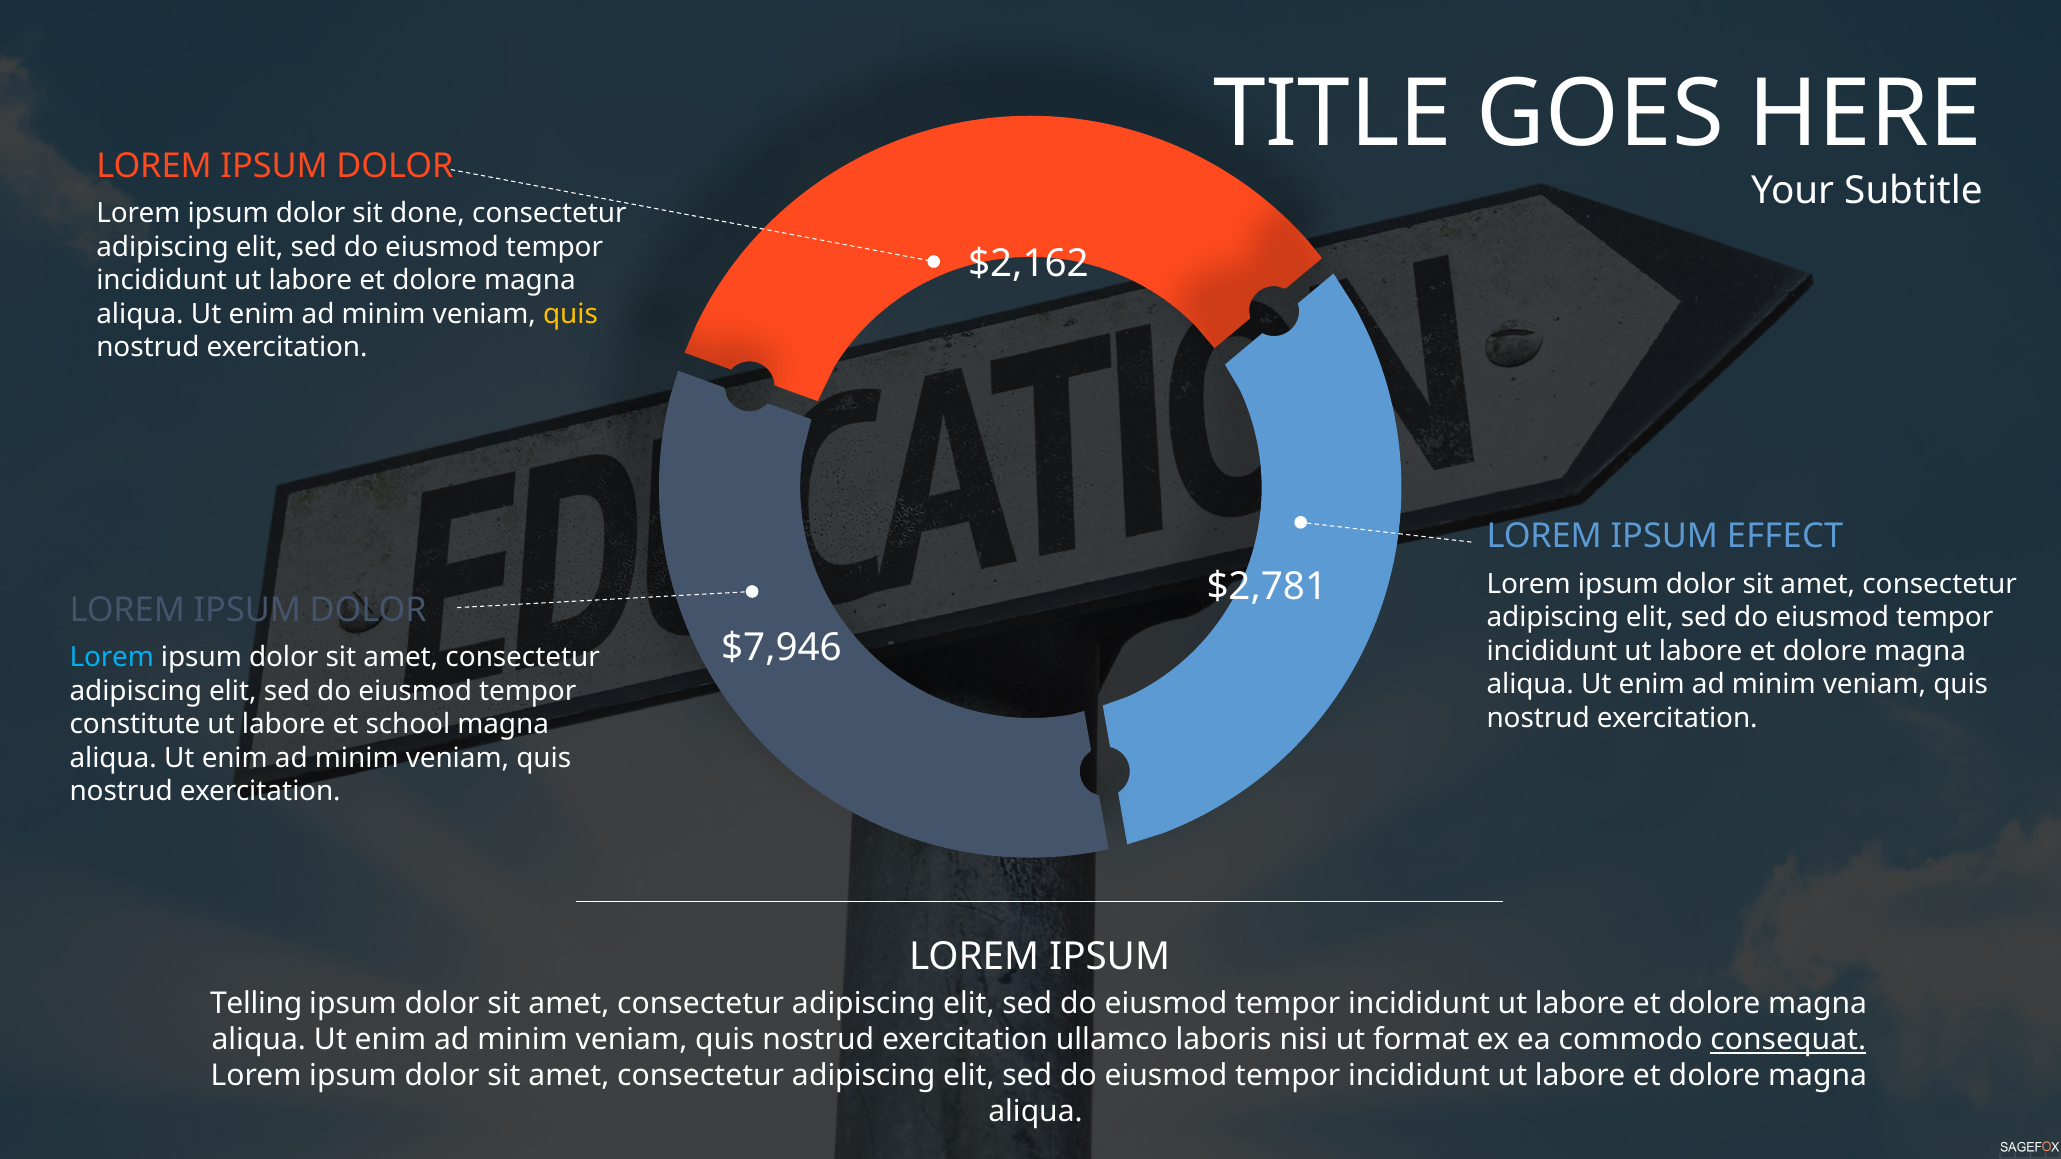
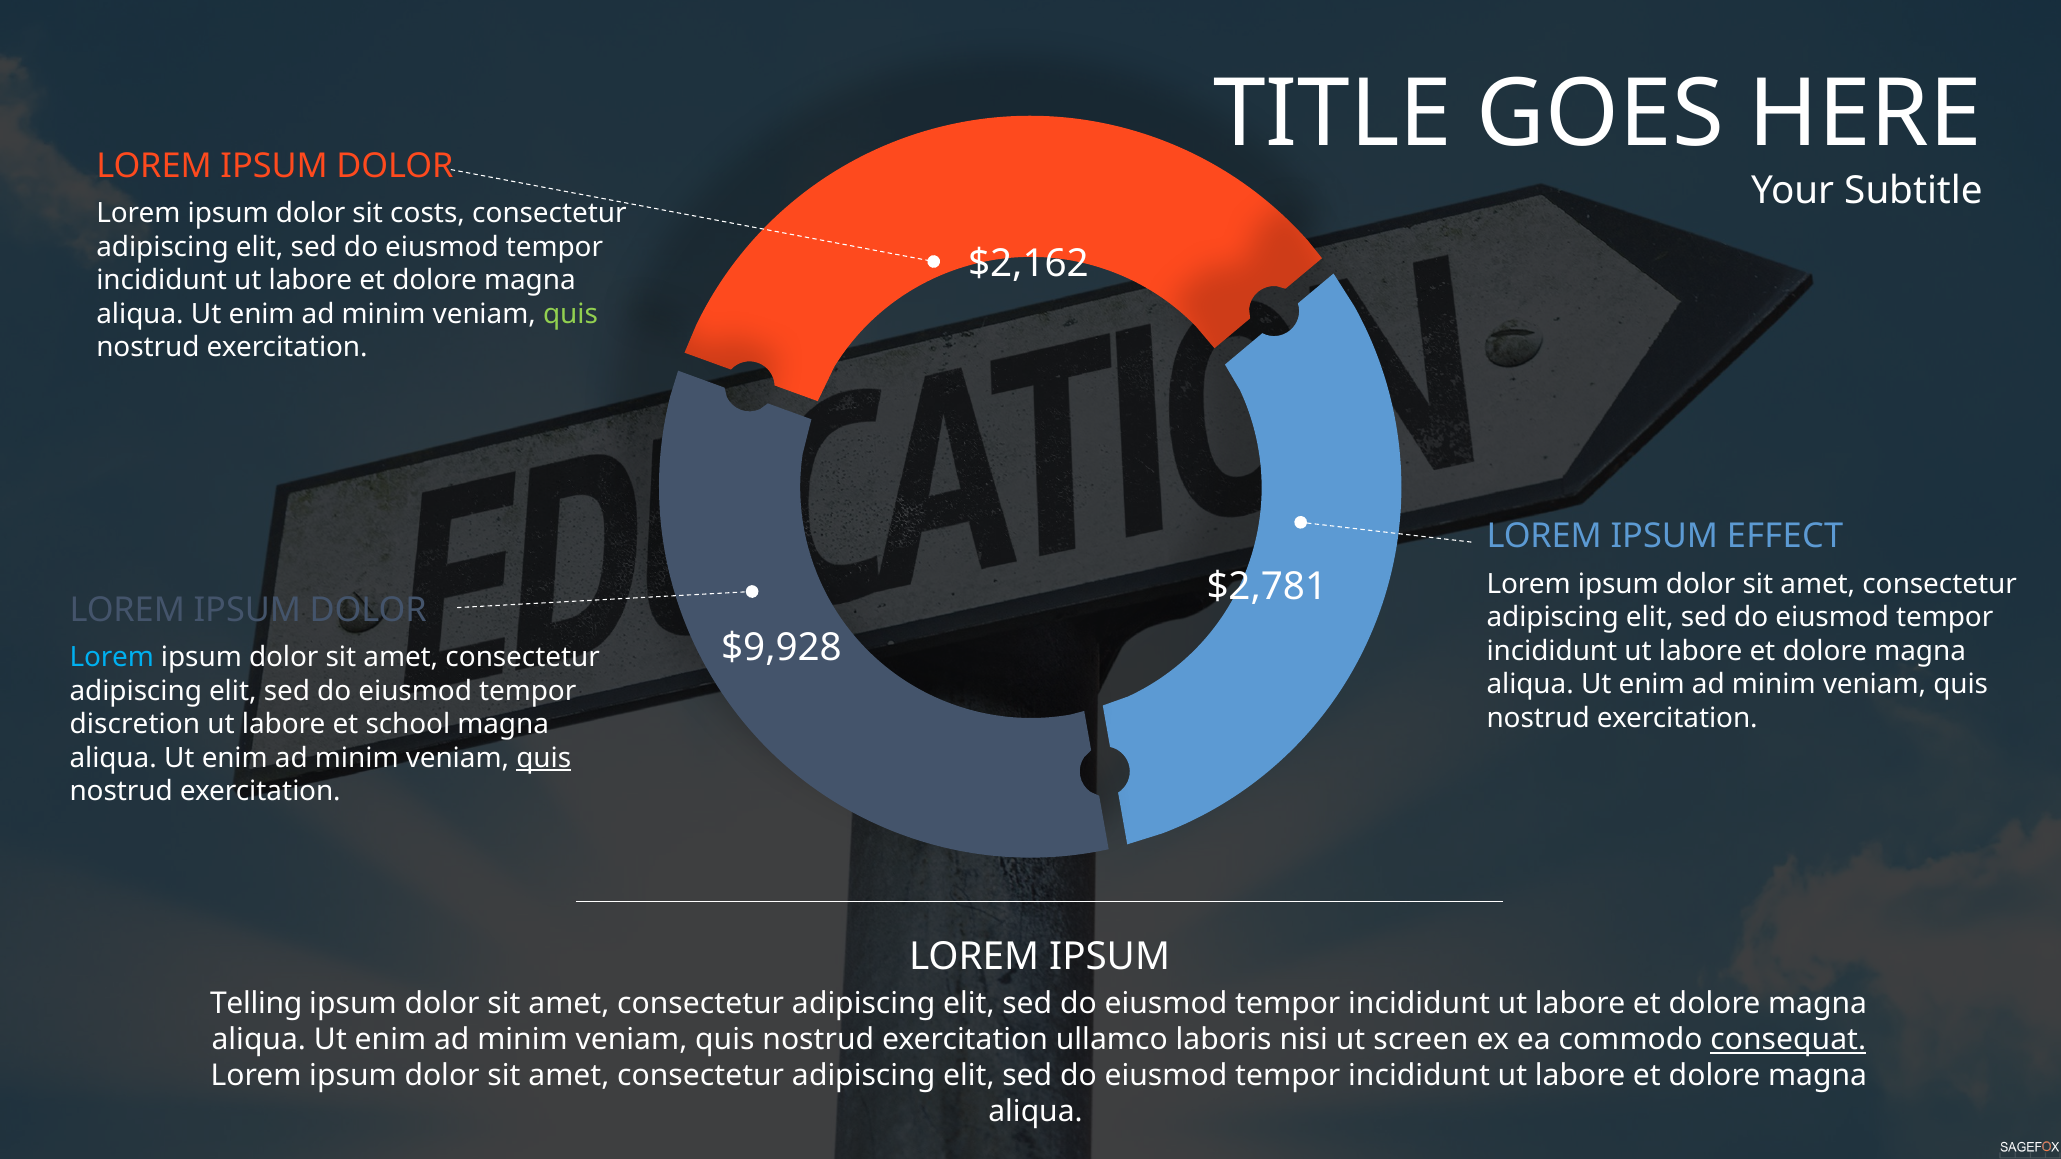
done: done -> costs
quis at (571, 314) colour: yellow -> light green
$7,946: $7,946 -> $9,928
constitute: constitute -> discretion
quis at (544, 758) underline: none -> present
format: format -> screen
